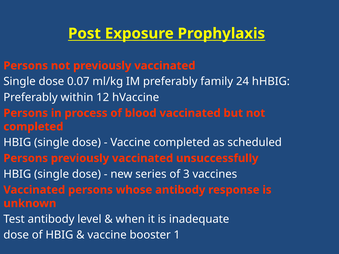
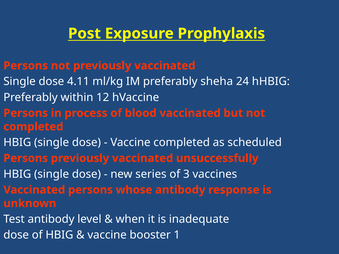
0.07: 0.07 -> 4.11
family: family -> sheha
